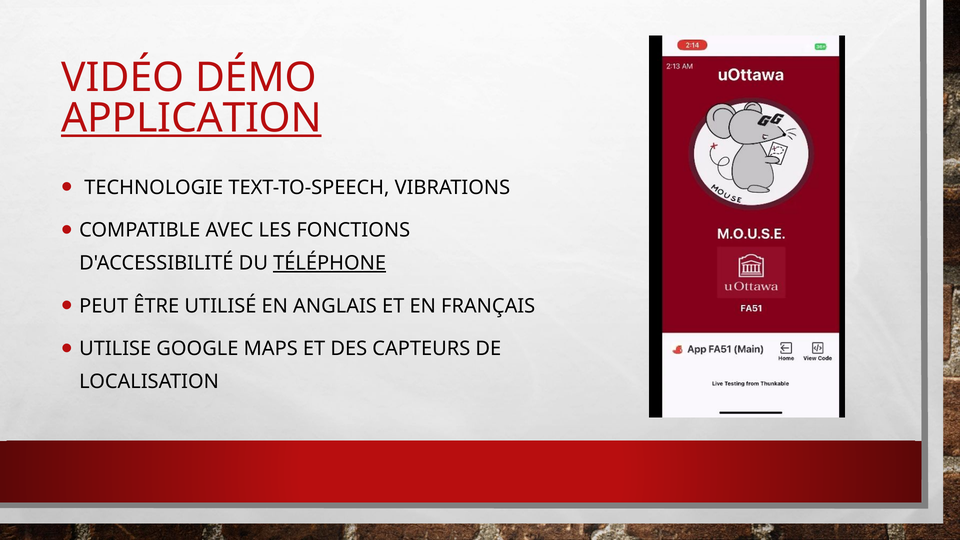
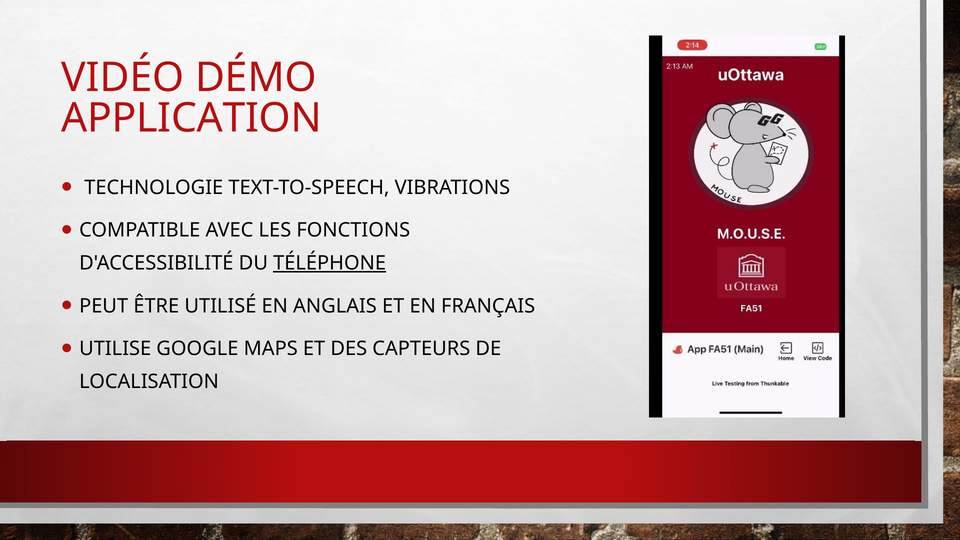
APPLICATION underline: present -> none
